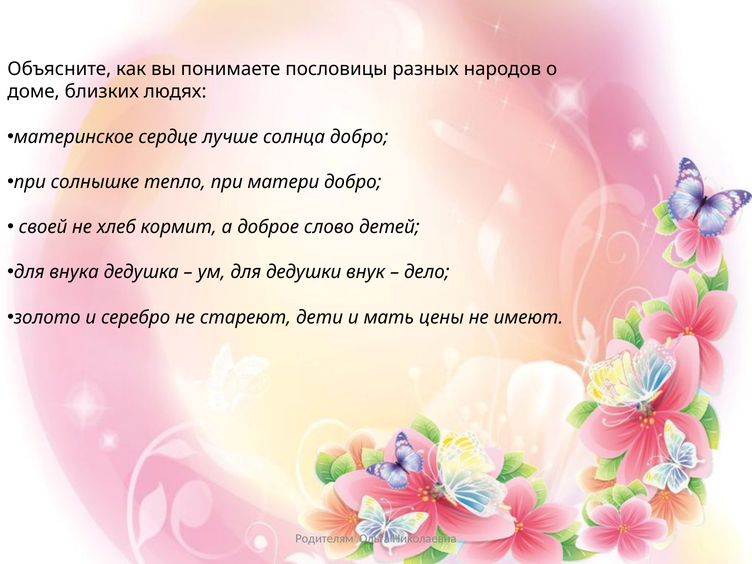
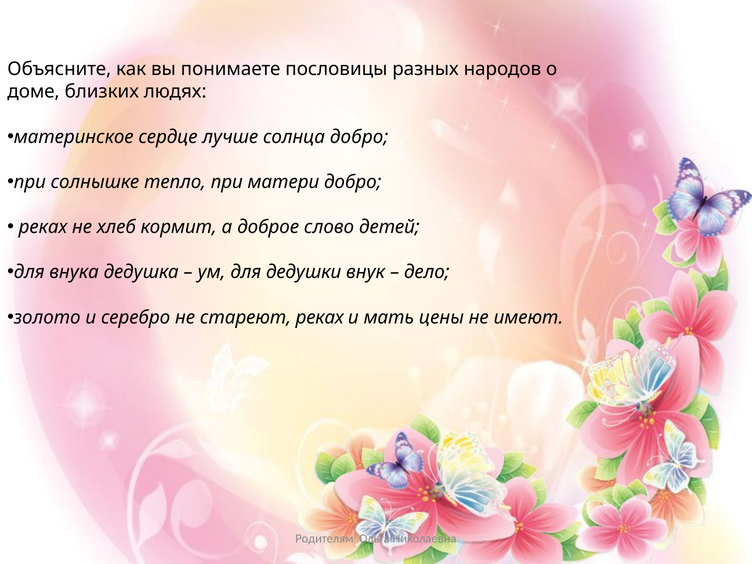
своей at (43, 227): своей -> реках
стареют дети: дети -> реках
